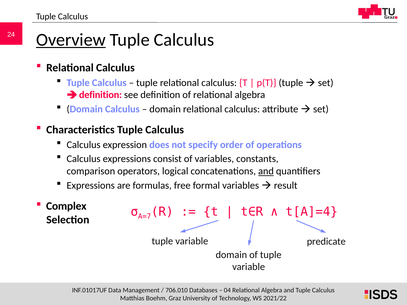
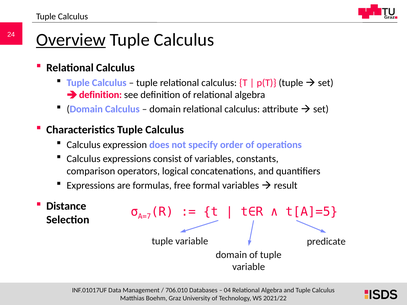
and at (266, 171) underline: present -> none
Complex: Complex -> Distance
t[A]=4: t[A]=4 -> t[A]=5
